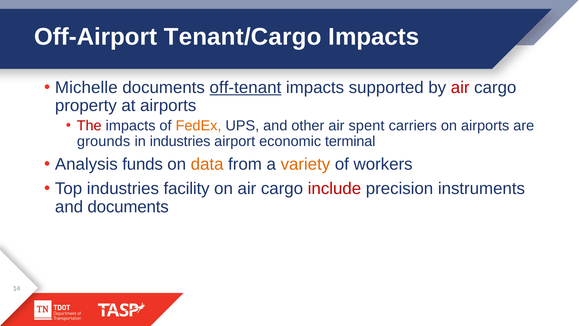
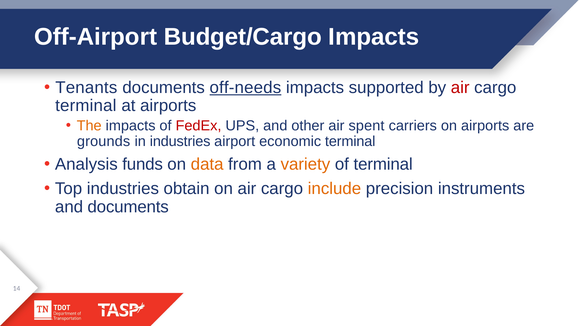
Tenant/Cargo: Tenant/Cargo -> Budget/Cargo
Michelle: Michelle -> Tenants
off-tenant: off-tenant -> off-needs
property at (86, 106): property -> terminal
The colour: red -> orange
FedEx colour: orange -> red
of workers: workers -> terminal
facility: facility -> obtain
include colour: red -> orange
